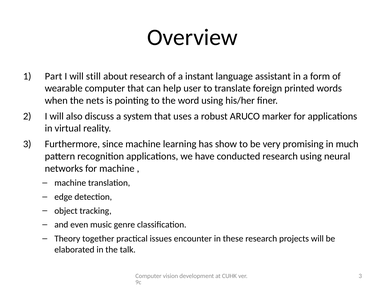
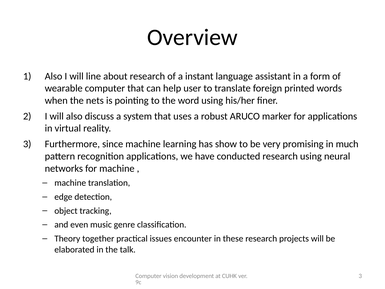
Part at (53, 76): Part -> Also
still: still -> line
